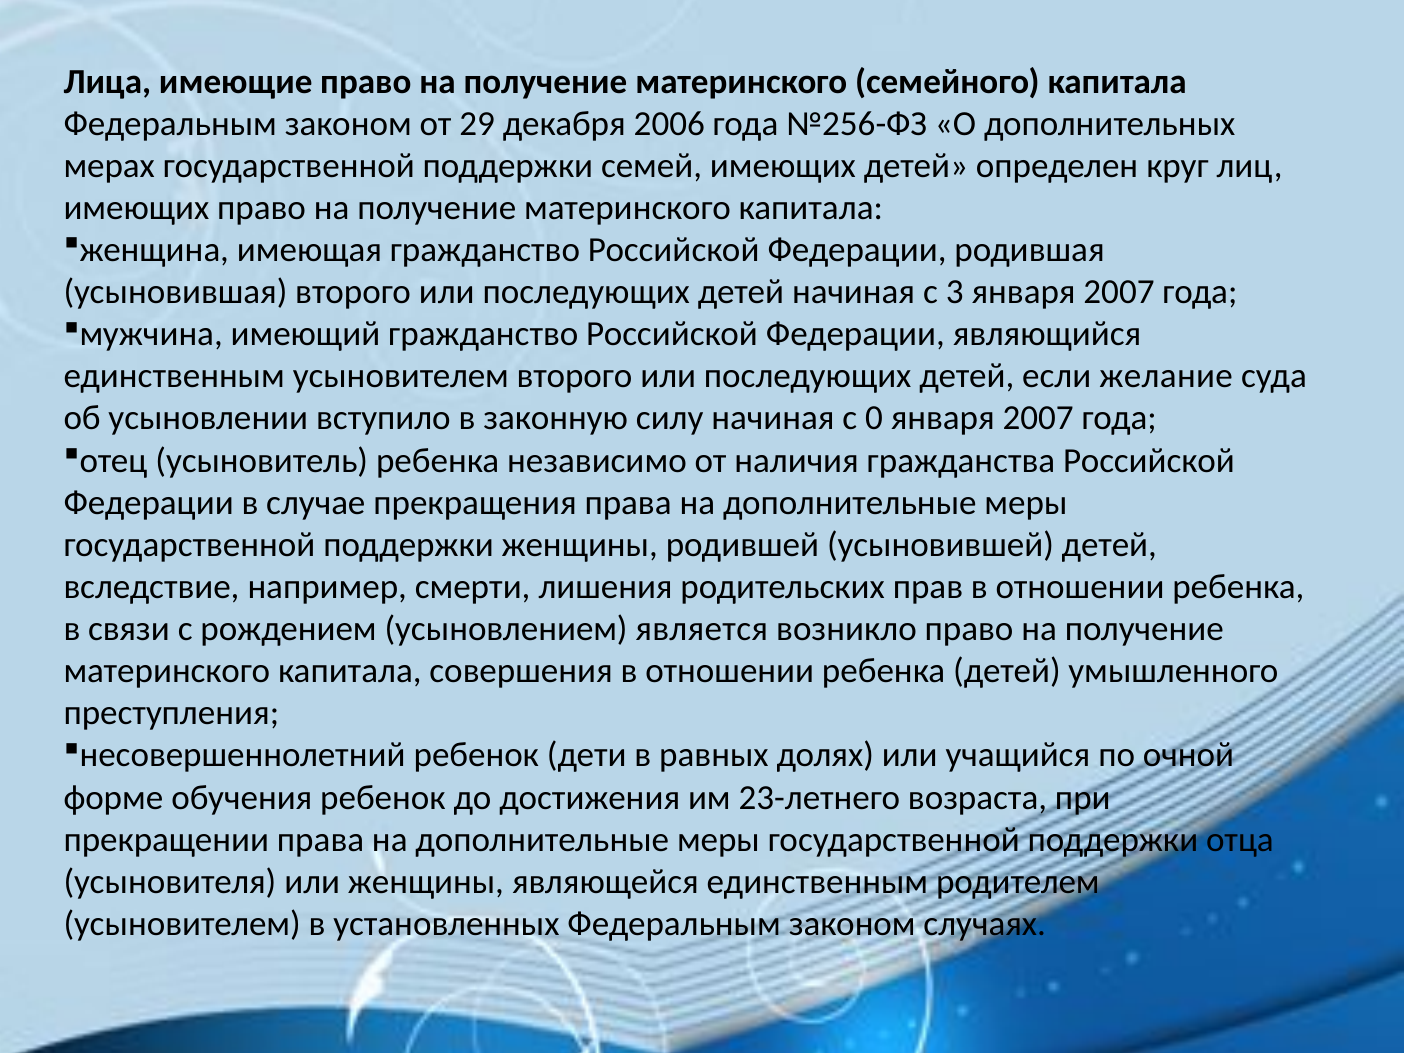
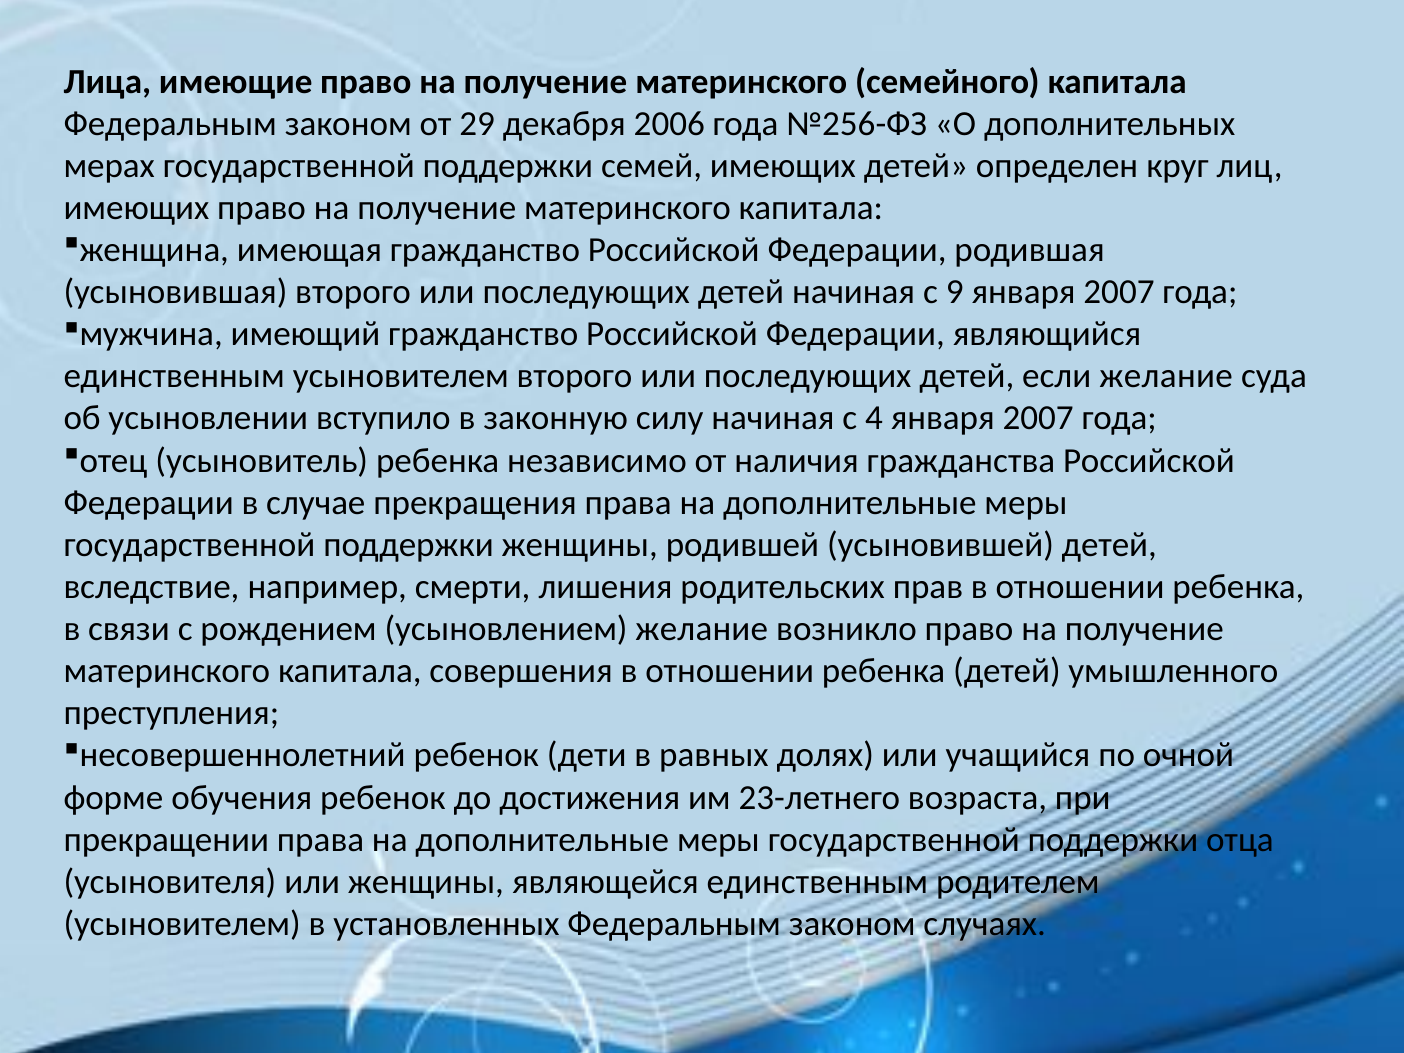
3: 3 -> 9
0: 0 -> 4
усыновлением является: является -> желание
